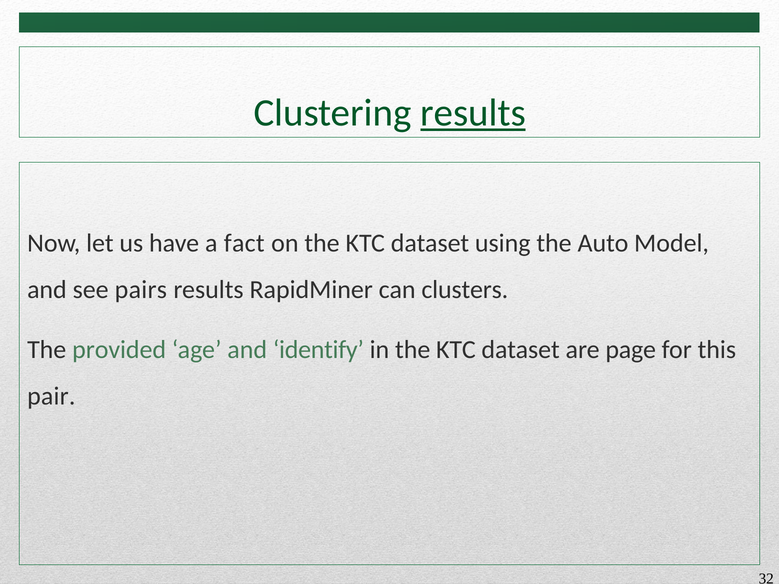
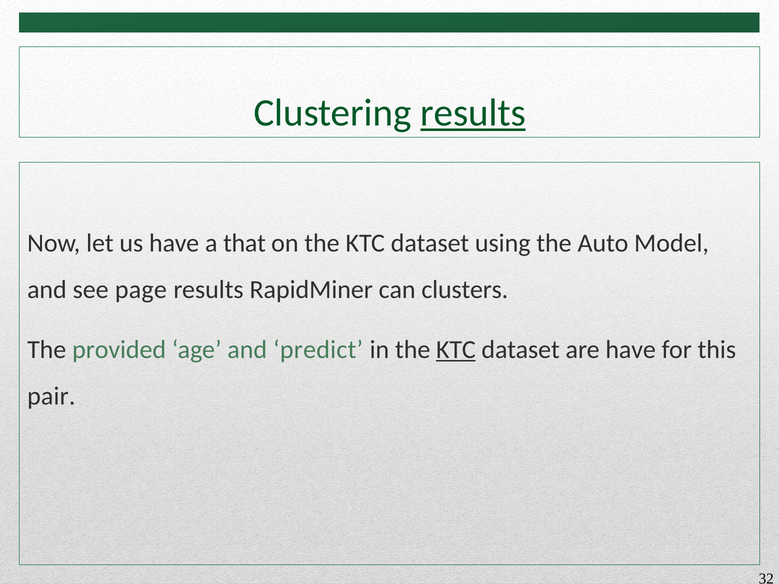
fact: fact -> that
pairs: pairs -> page
identify: identify -> predict
KTC at (456, 350) underline: none -> present
are page: page -> have
